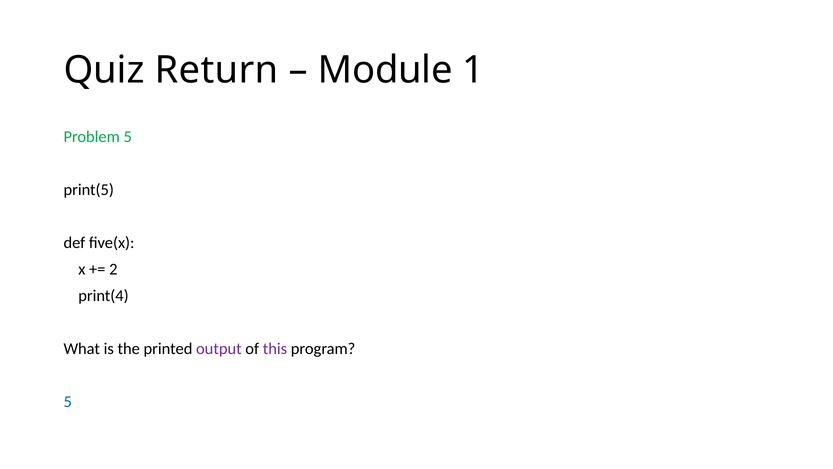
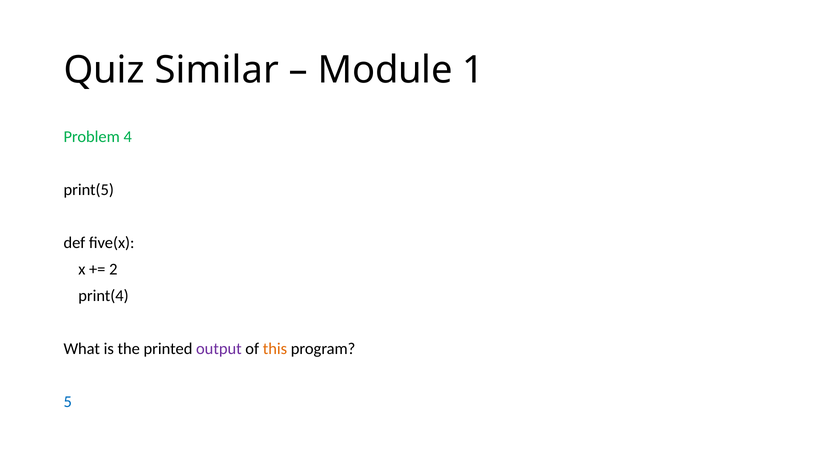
Return: Return -> Similar
Problem 5: 5 -> 4
this colour: purple -> orange
